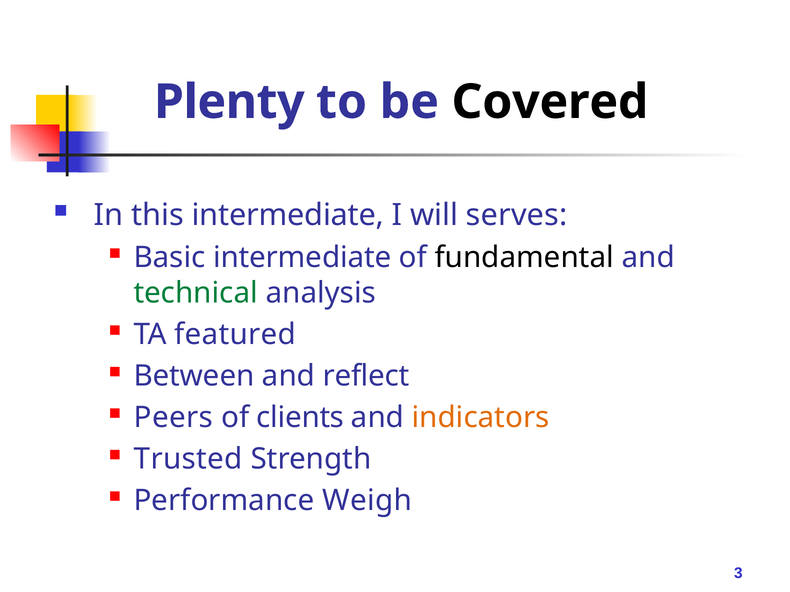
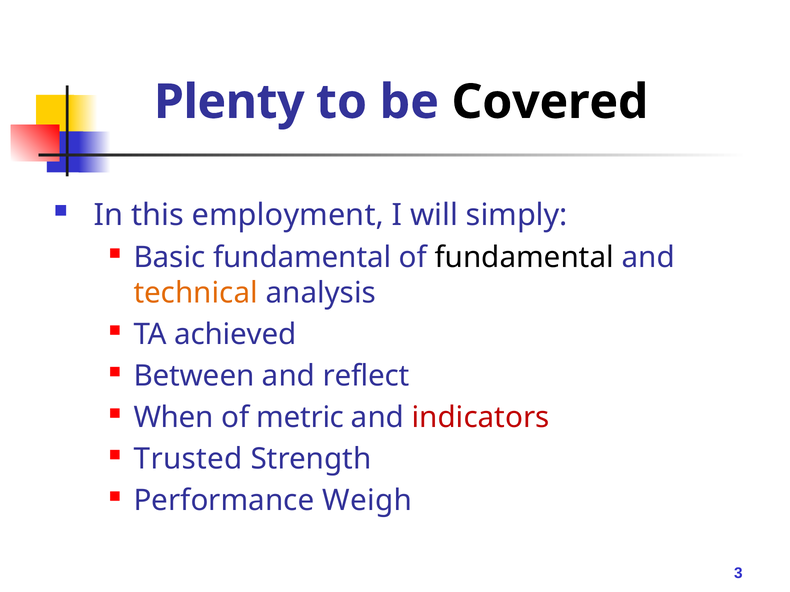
this intermediate: intermediate -> employment
serves: serves -> simply
Basic intermediate: intermediate -> fundamental
technical colour: green -> orange
featured: featured -> achieved
Peers: Peers -> When
clients: clients -> metric
indicators colour: orange -> red
